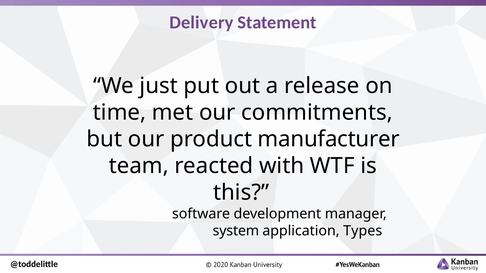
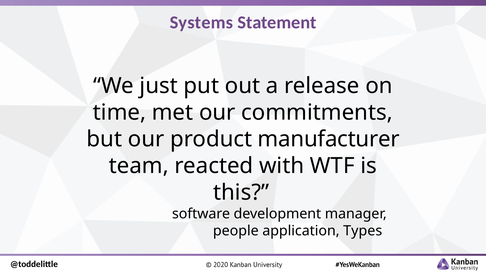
Delivery: Delivery -> Systems
system: system -> people
